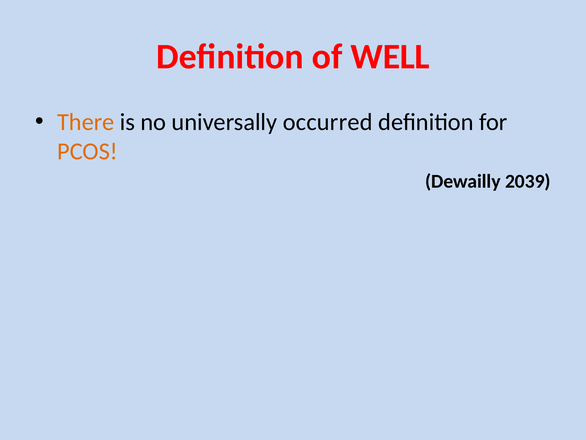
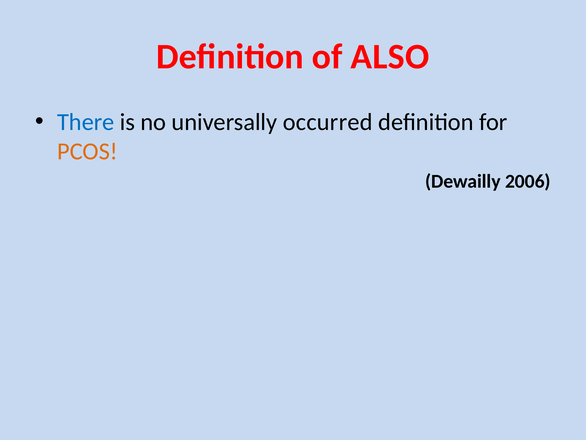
WELL: WELL -> ALSO
There colour: orange -> blue
2039: 2039 -> 2006
